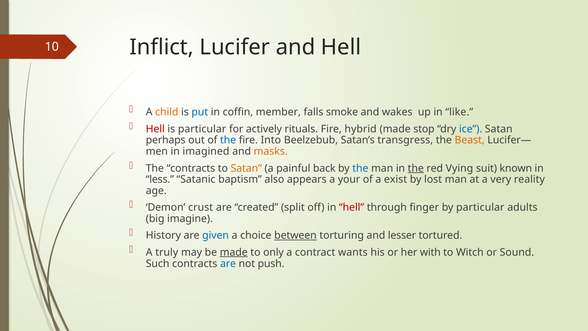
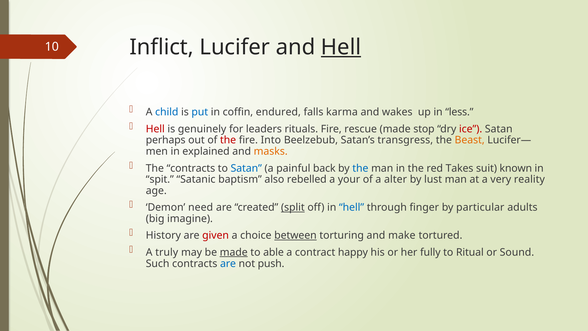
Hell at (341, 47) underline: none -> present
child colour: orange -> blue
member: member -> endured
smoke: smoke -> karma
like: like -> less
is particular: particular -> genuinely
actively: actively -> leaders
hybrid: hybrid -> rescue
ice colour: blue -> red
the at (228, 140) colour: blue -> red
imagined: imagined -> explained
Satan at (246, 168) colour: orange -> blue
the at (416, 168) underline: present -> none
Vying: Vying -> Takes
less: less -> spit
appears: appears -> rebelled
exist: exist -> alter
lost: lost -> lust
crust: crust -> need
split underline: none -> present
hell at (352, 207) colour: red -> blue
given colour: blue -> red
lesser: lesser -> make
only: only -> able
wants: wants -> happy
with: with -> fully
Witch: Witch -> Ritual
